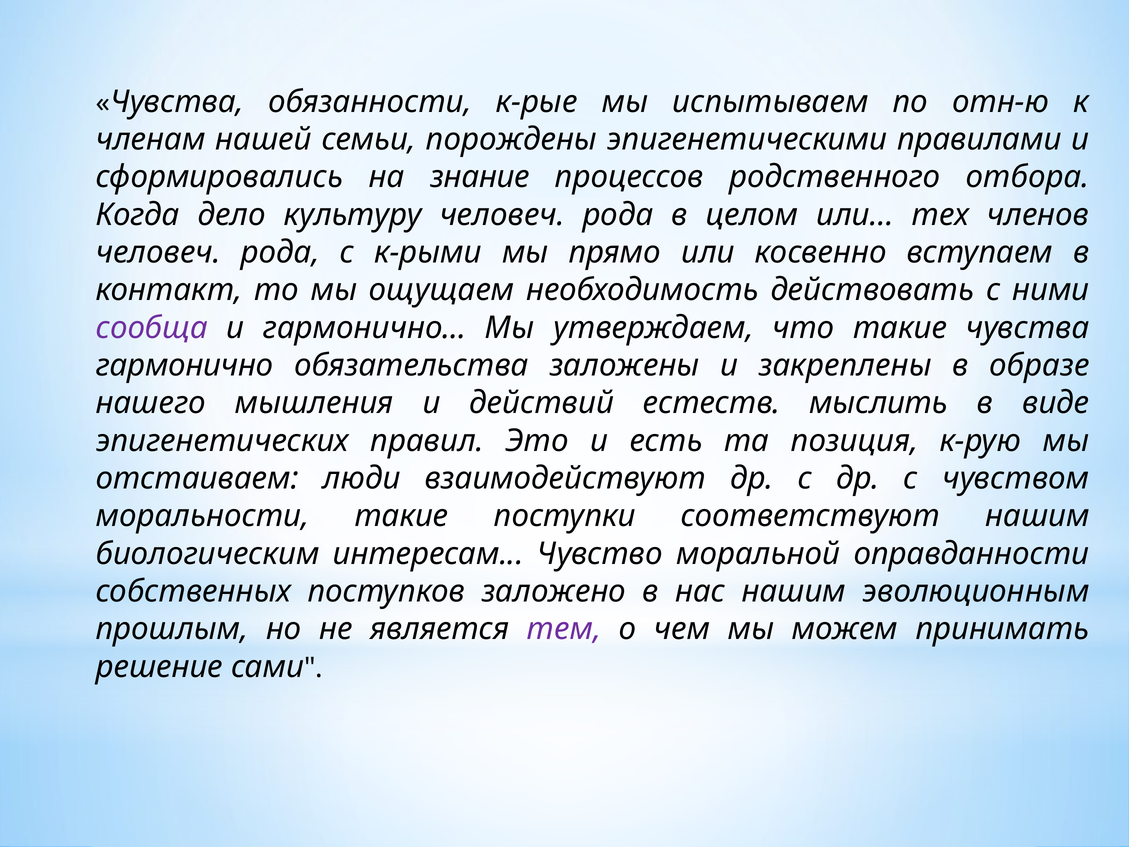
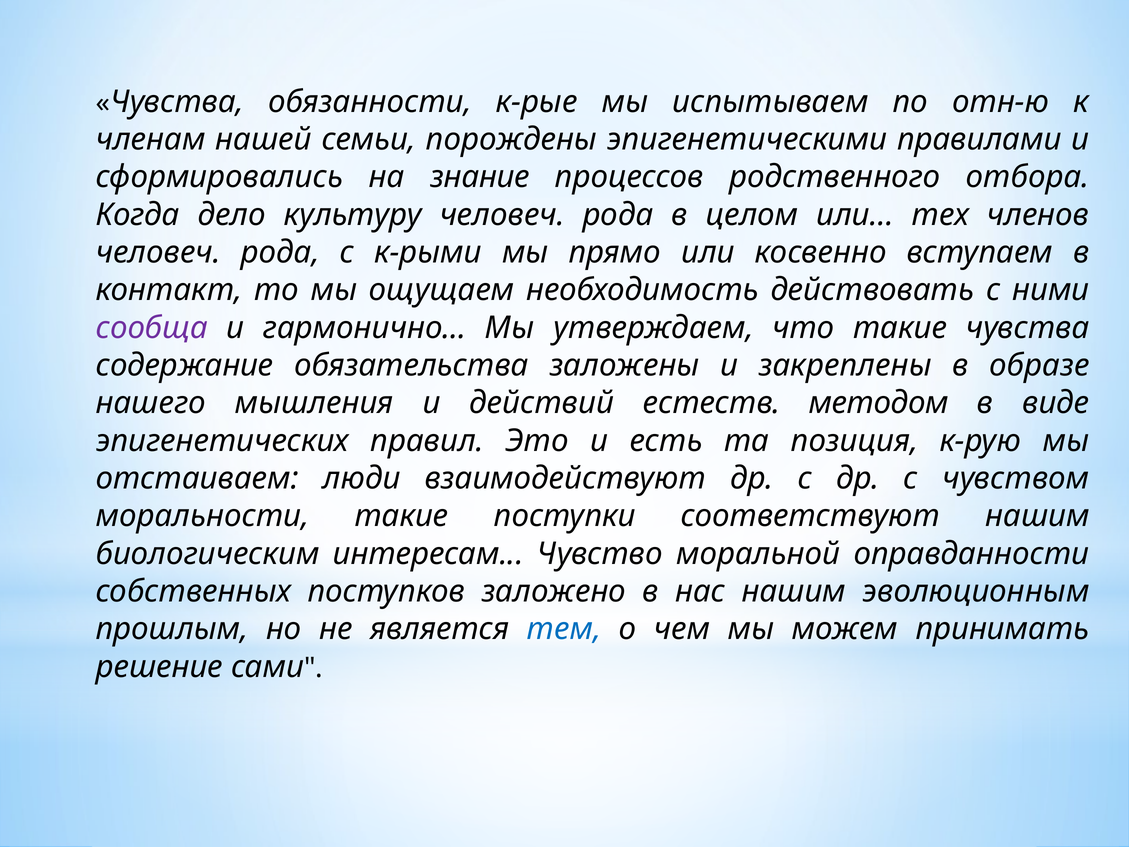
гармонично at (185, 365): гармонично -> содержание
мыслить: мыслить -> методом
тем colour: purple -> blue
